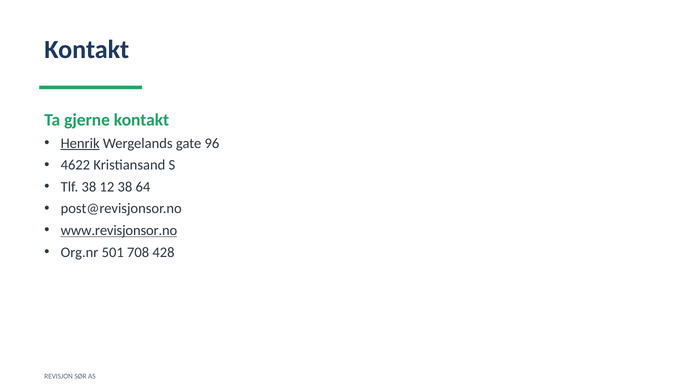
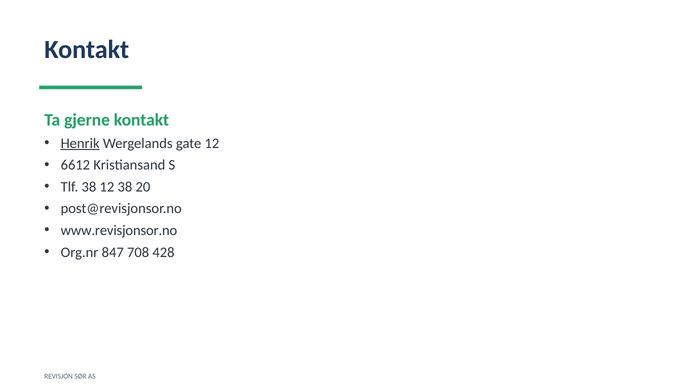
gate 96: 96 -> 12
4622: 4622 -> 6612
64: 64 -> 20
www.revisjonsor.no underline: present -> none
501: 501 -> 847
